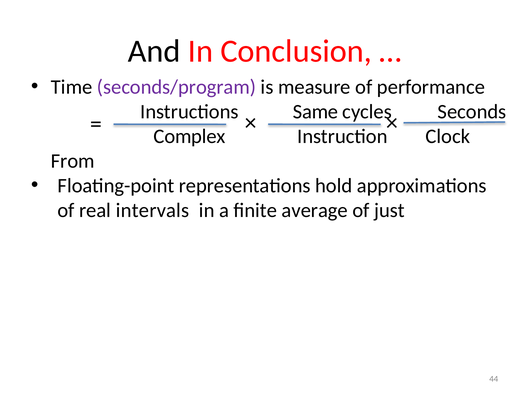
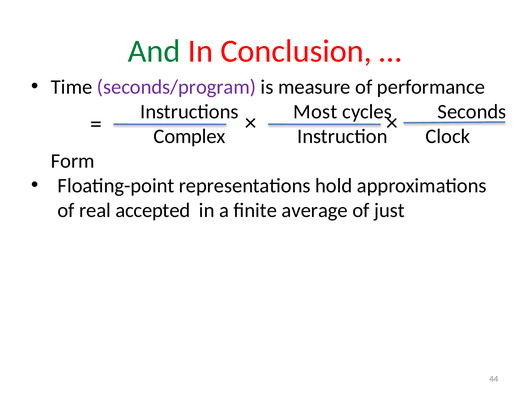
And colour: black -> green
Same: Same -> Most
From: From -> Form
intervals: intervals -> accepted
